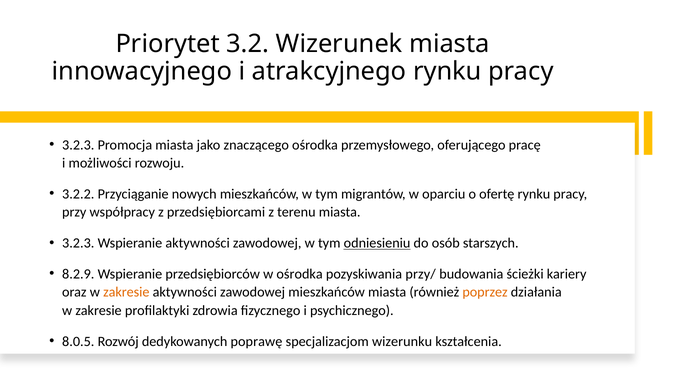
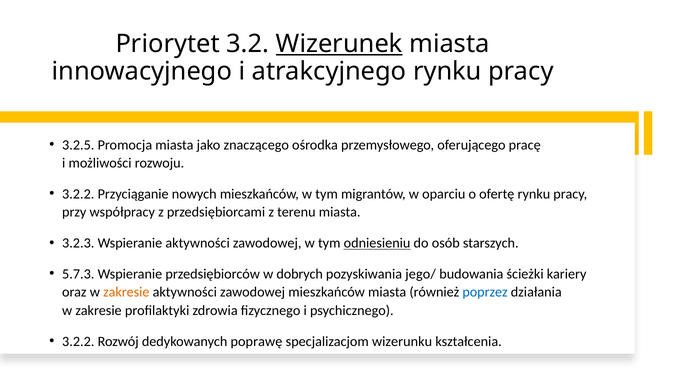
Wizerunek underline: none -> present
3.2.3 at (78, 145): 3.2.3 -> 3.2.5
8.2.9: 8.2.9 -> 5.7.3
w ośrodka: ośrodka -> dobrych
przy/: przy/ -> jego/
poprzez colour: orange -> blue
8.0.5 at (78, 342): 8.0.5 -> 3.2.2
